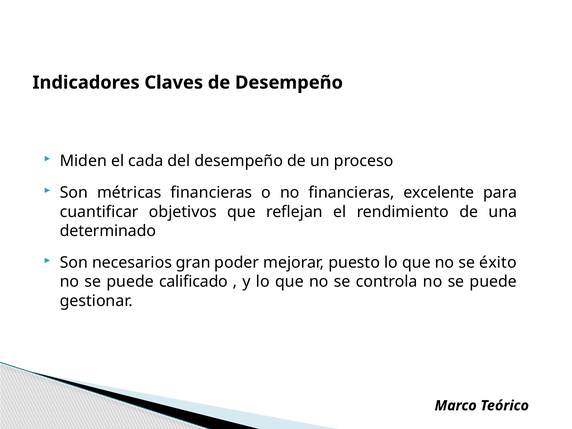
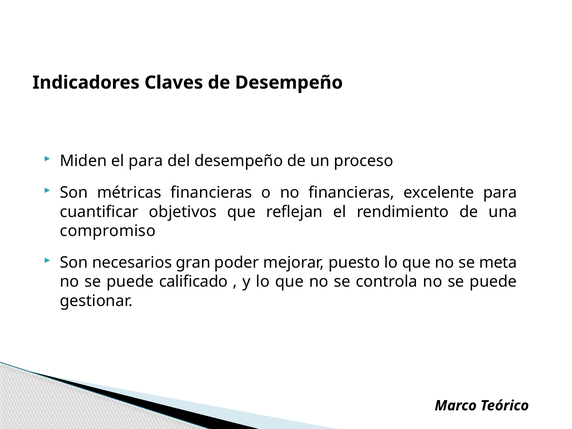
el cada: cada -> para
determinado: determinado -> compromiso
éxito: éxito -> meta
